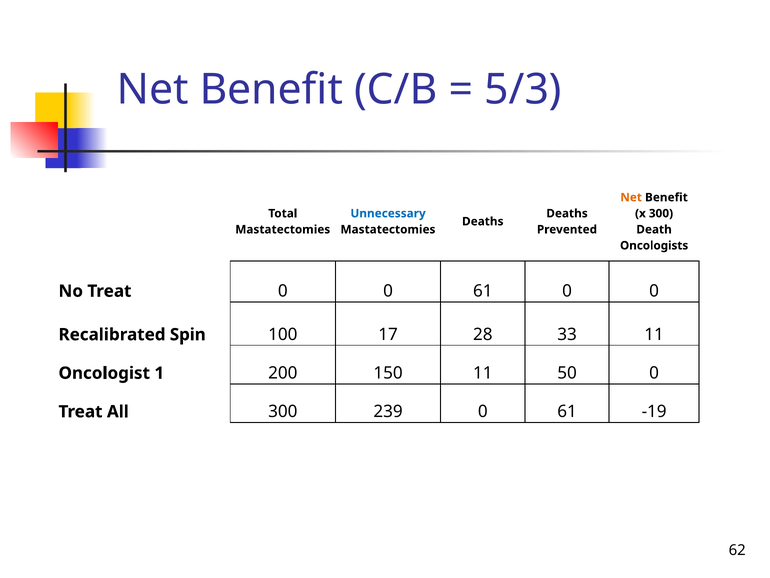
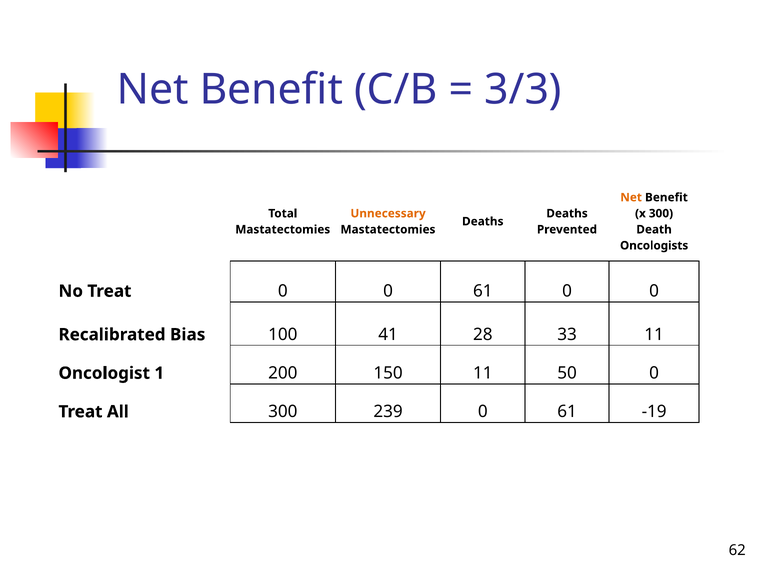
5/3: 5/3 -> 3/3
Unnecessary colour: blue -> orange
Spin: Spin -> Bias
17: 17 -> 41
